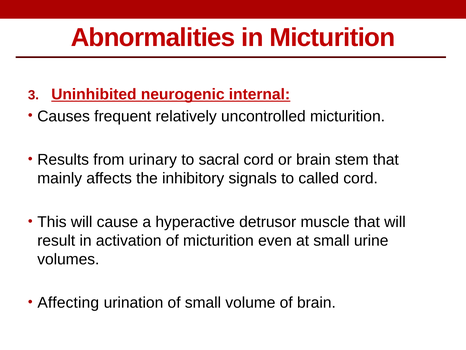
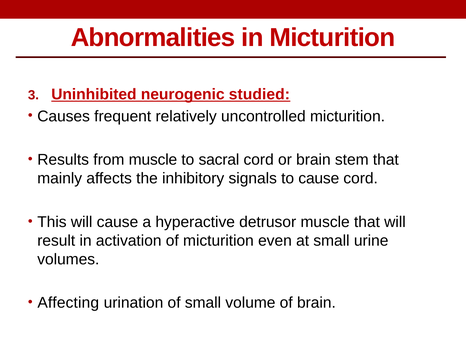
internal: internal -> studied
from urinary: urinary -> muscle
to called: called -> cause
